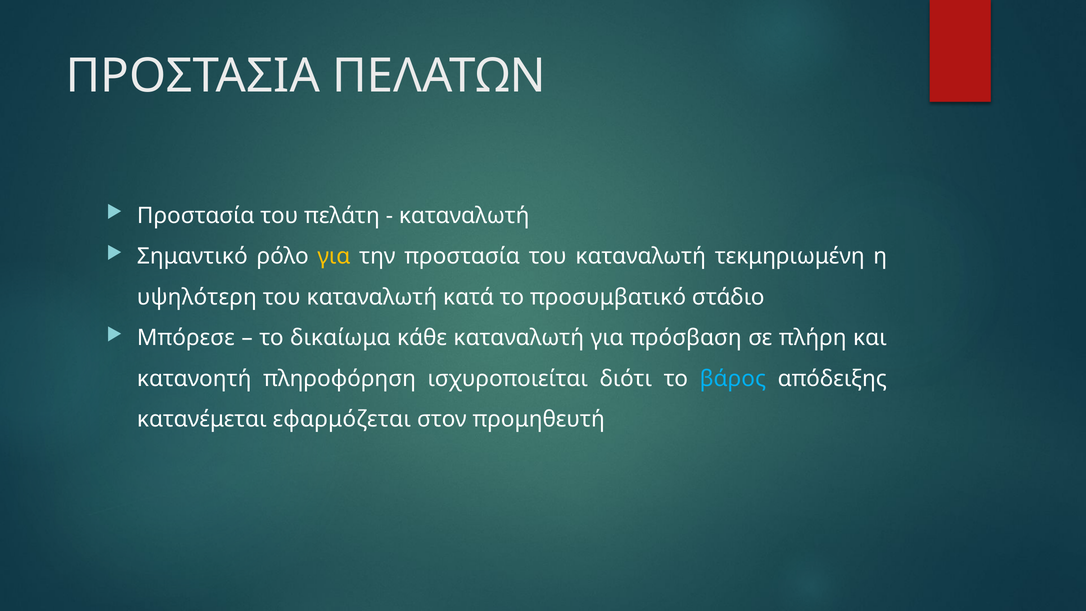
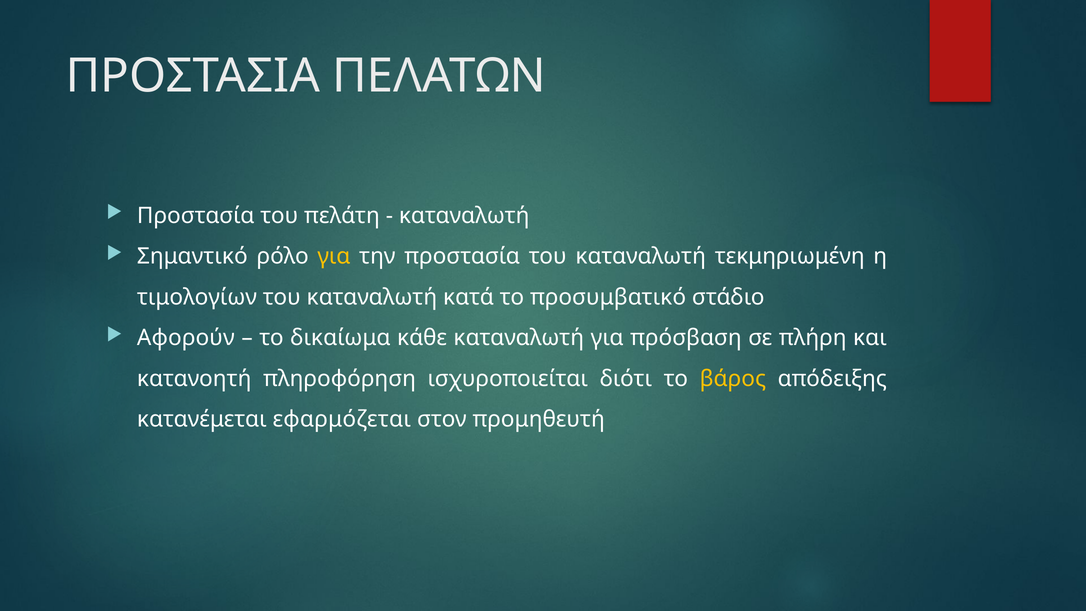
υψηλότερη: υψηλότερη -> τιμολογίων
Μπόρεσε: Μπόρεσε -> Αφορούν
βάρος colour: light blue -> yellow
